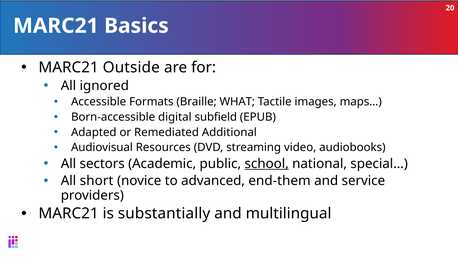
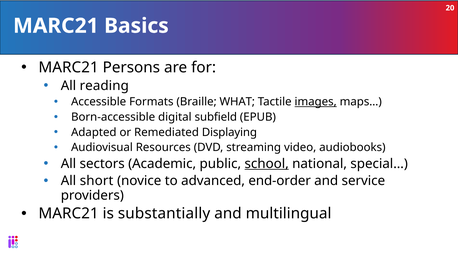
Outside: Outside -> Persons
ignored: ignored -> reading
images underline: none -> present
Additional: Additional -> Displaying
end-them: end-them -> end-order
